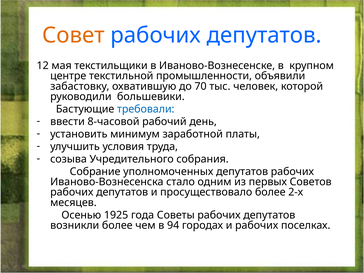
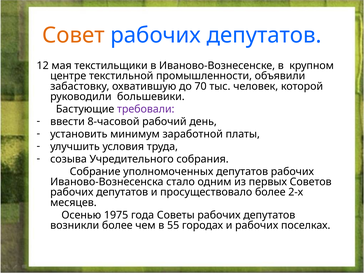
требовали colour: blue -> purple
1925: 1925 -> 1975
94: 94 -> 55
